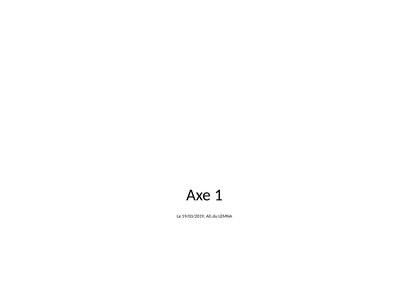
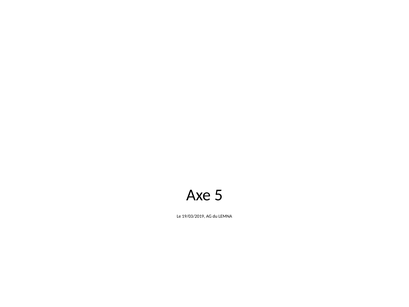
1: 1 -> 5
